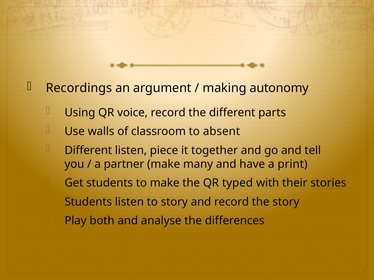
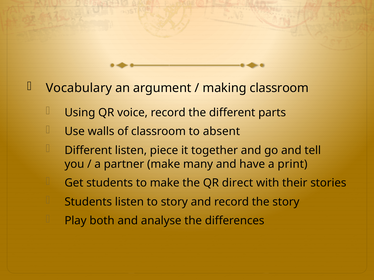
Recordings: Recordings -> Vocabulary
making autonomy: autonomy -> classroom
typed: typed -> direct
